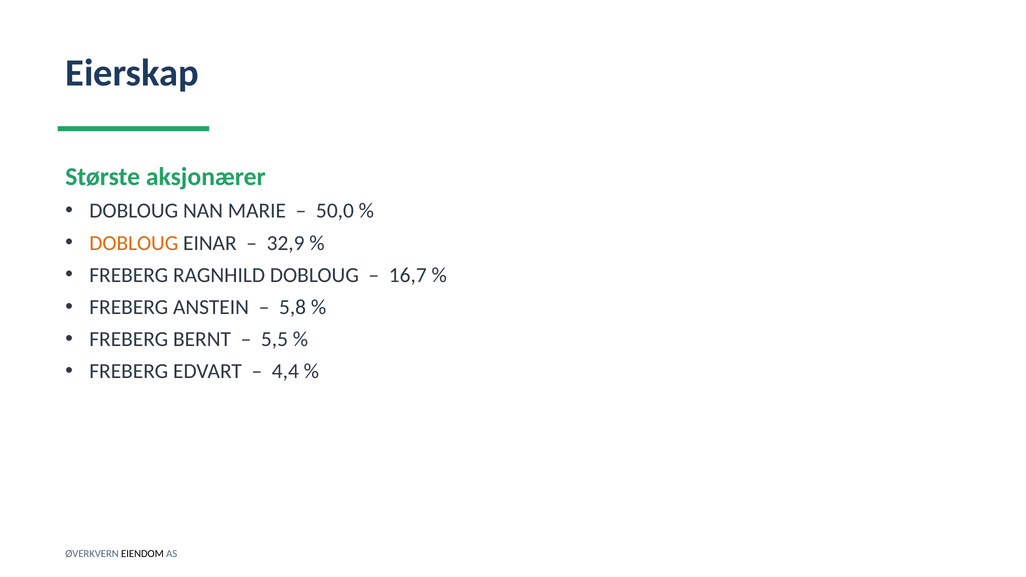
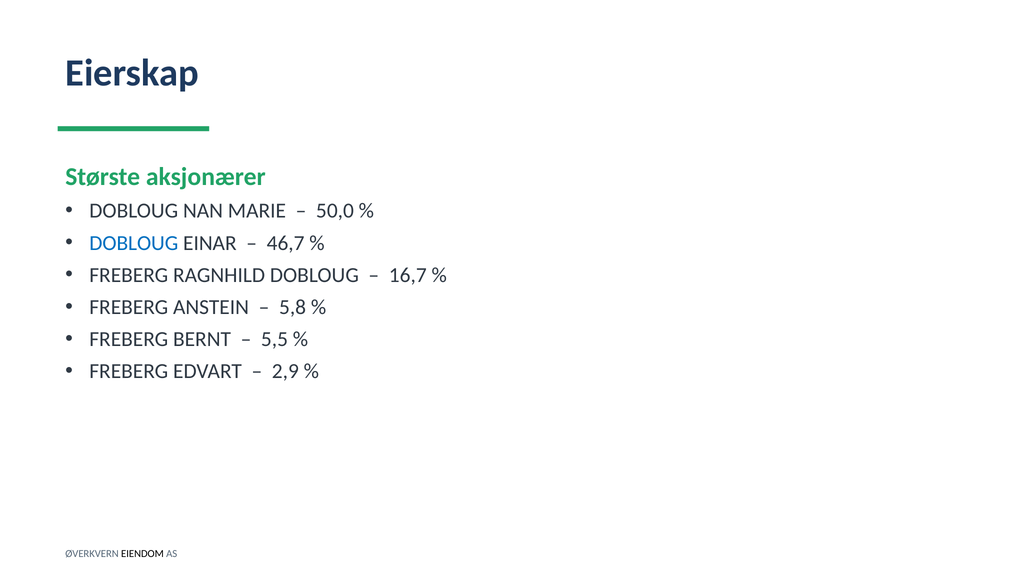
DOBLOUG at (134, 243) colour: orange -> blue
32,9: 32,9 -> 46,7
4,4: 4,4 -> 2,9
